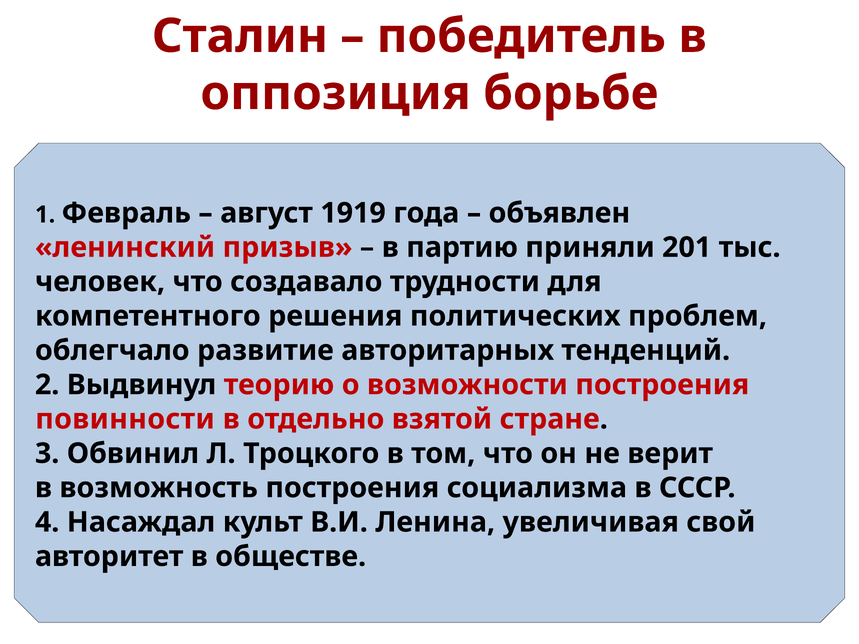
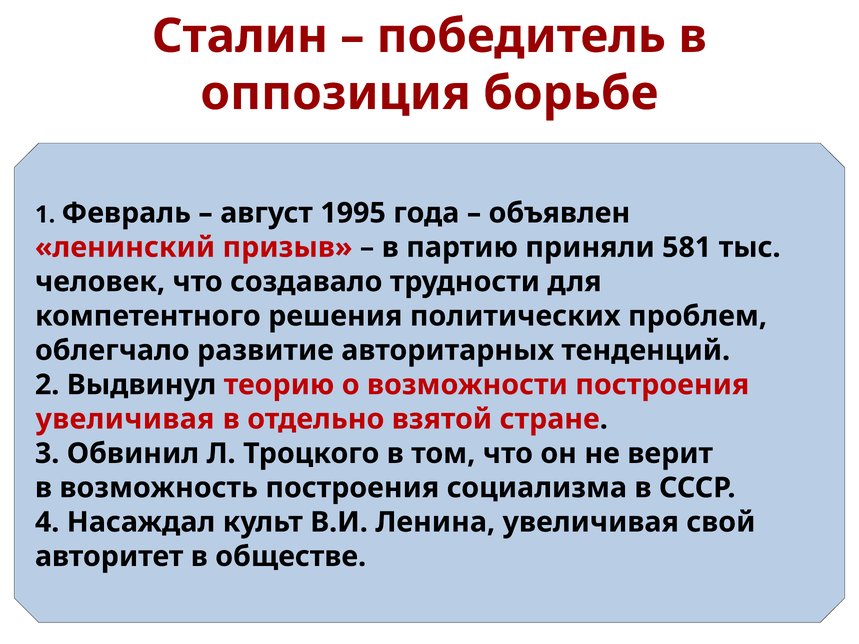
1919: 1919 -> 1995
201: 201 -> 581
повинности at (125, 419): повинности -> увеличивая
